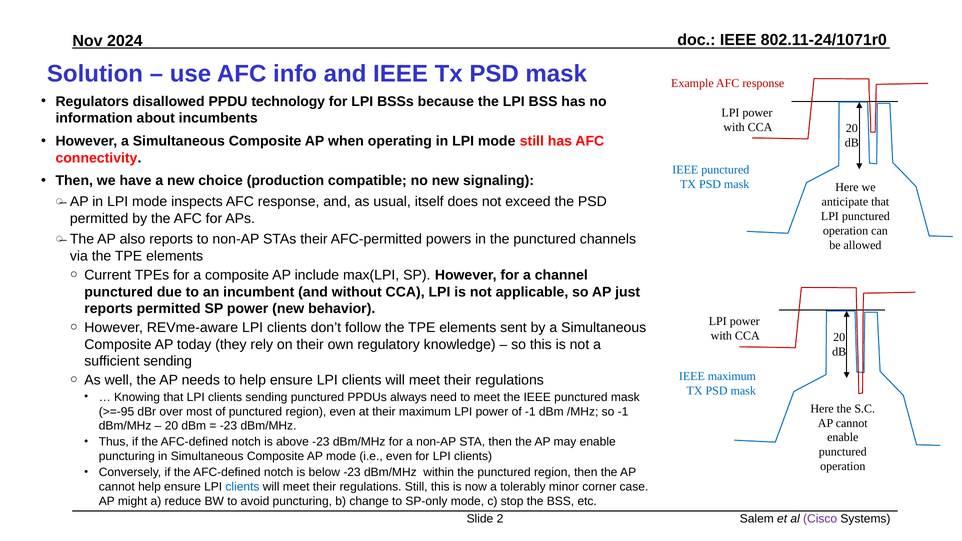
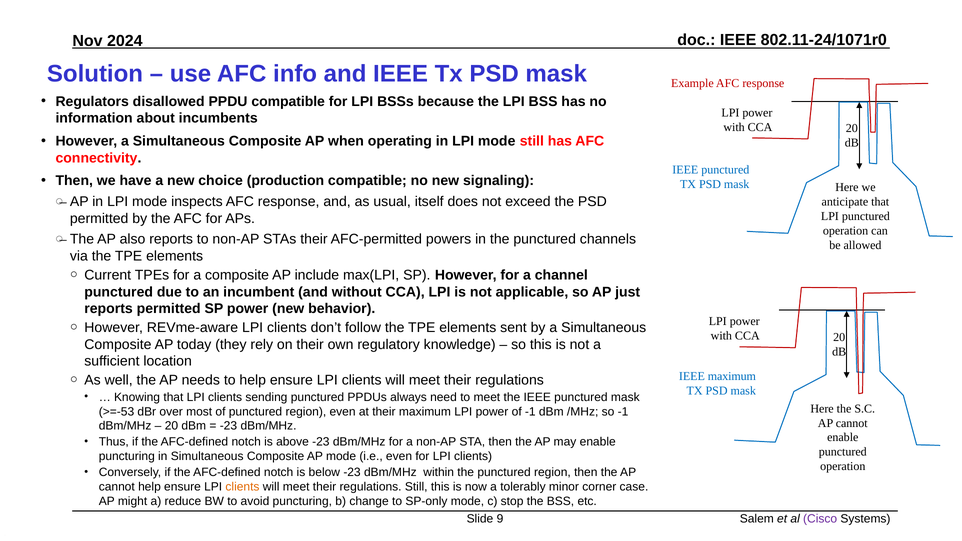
PPDU technology: technology -> compatible
sufficient sending: sending -> location
>=-95: >=-95 -> >=-53
clients at (242, 487) colour: blue -> orange
2: 2 -> 9
